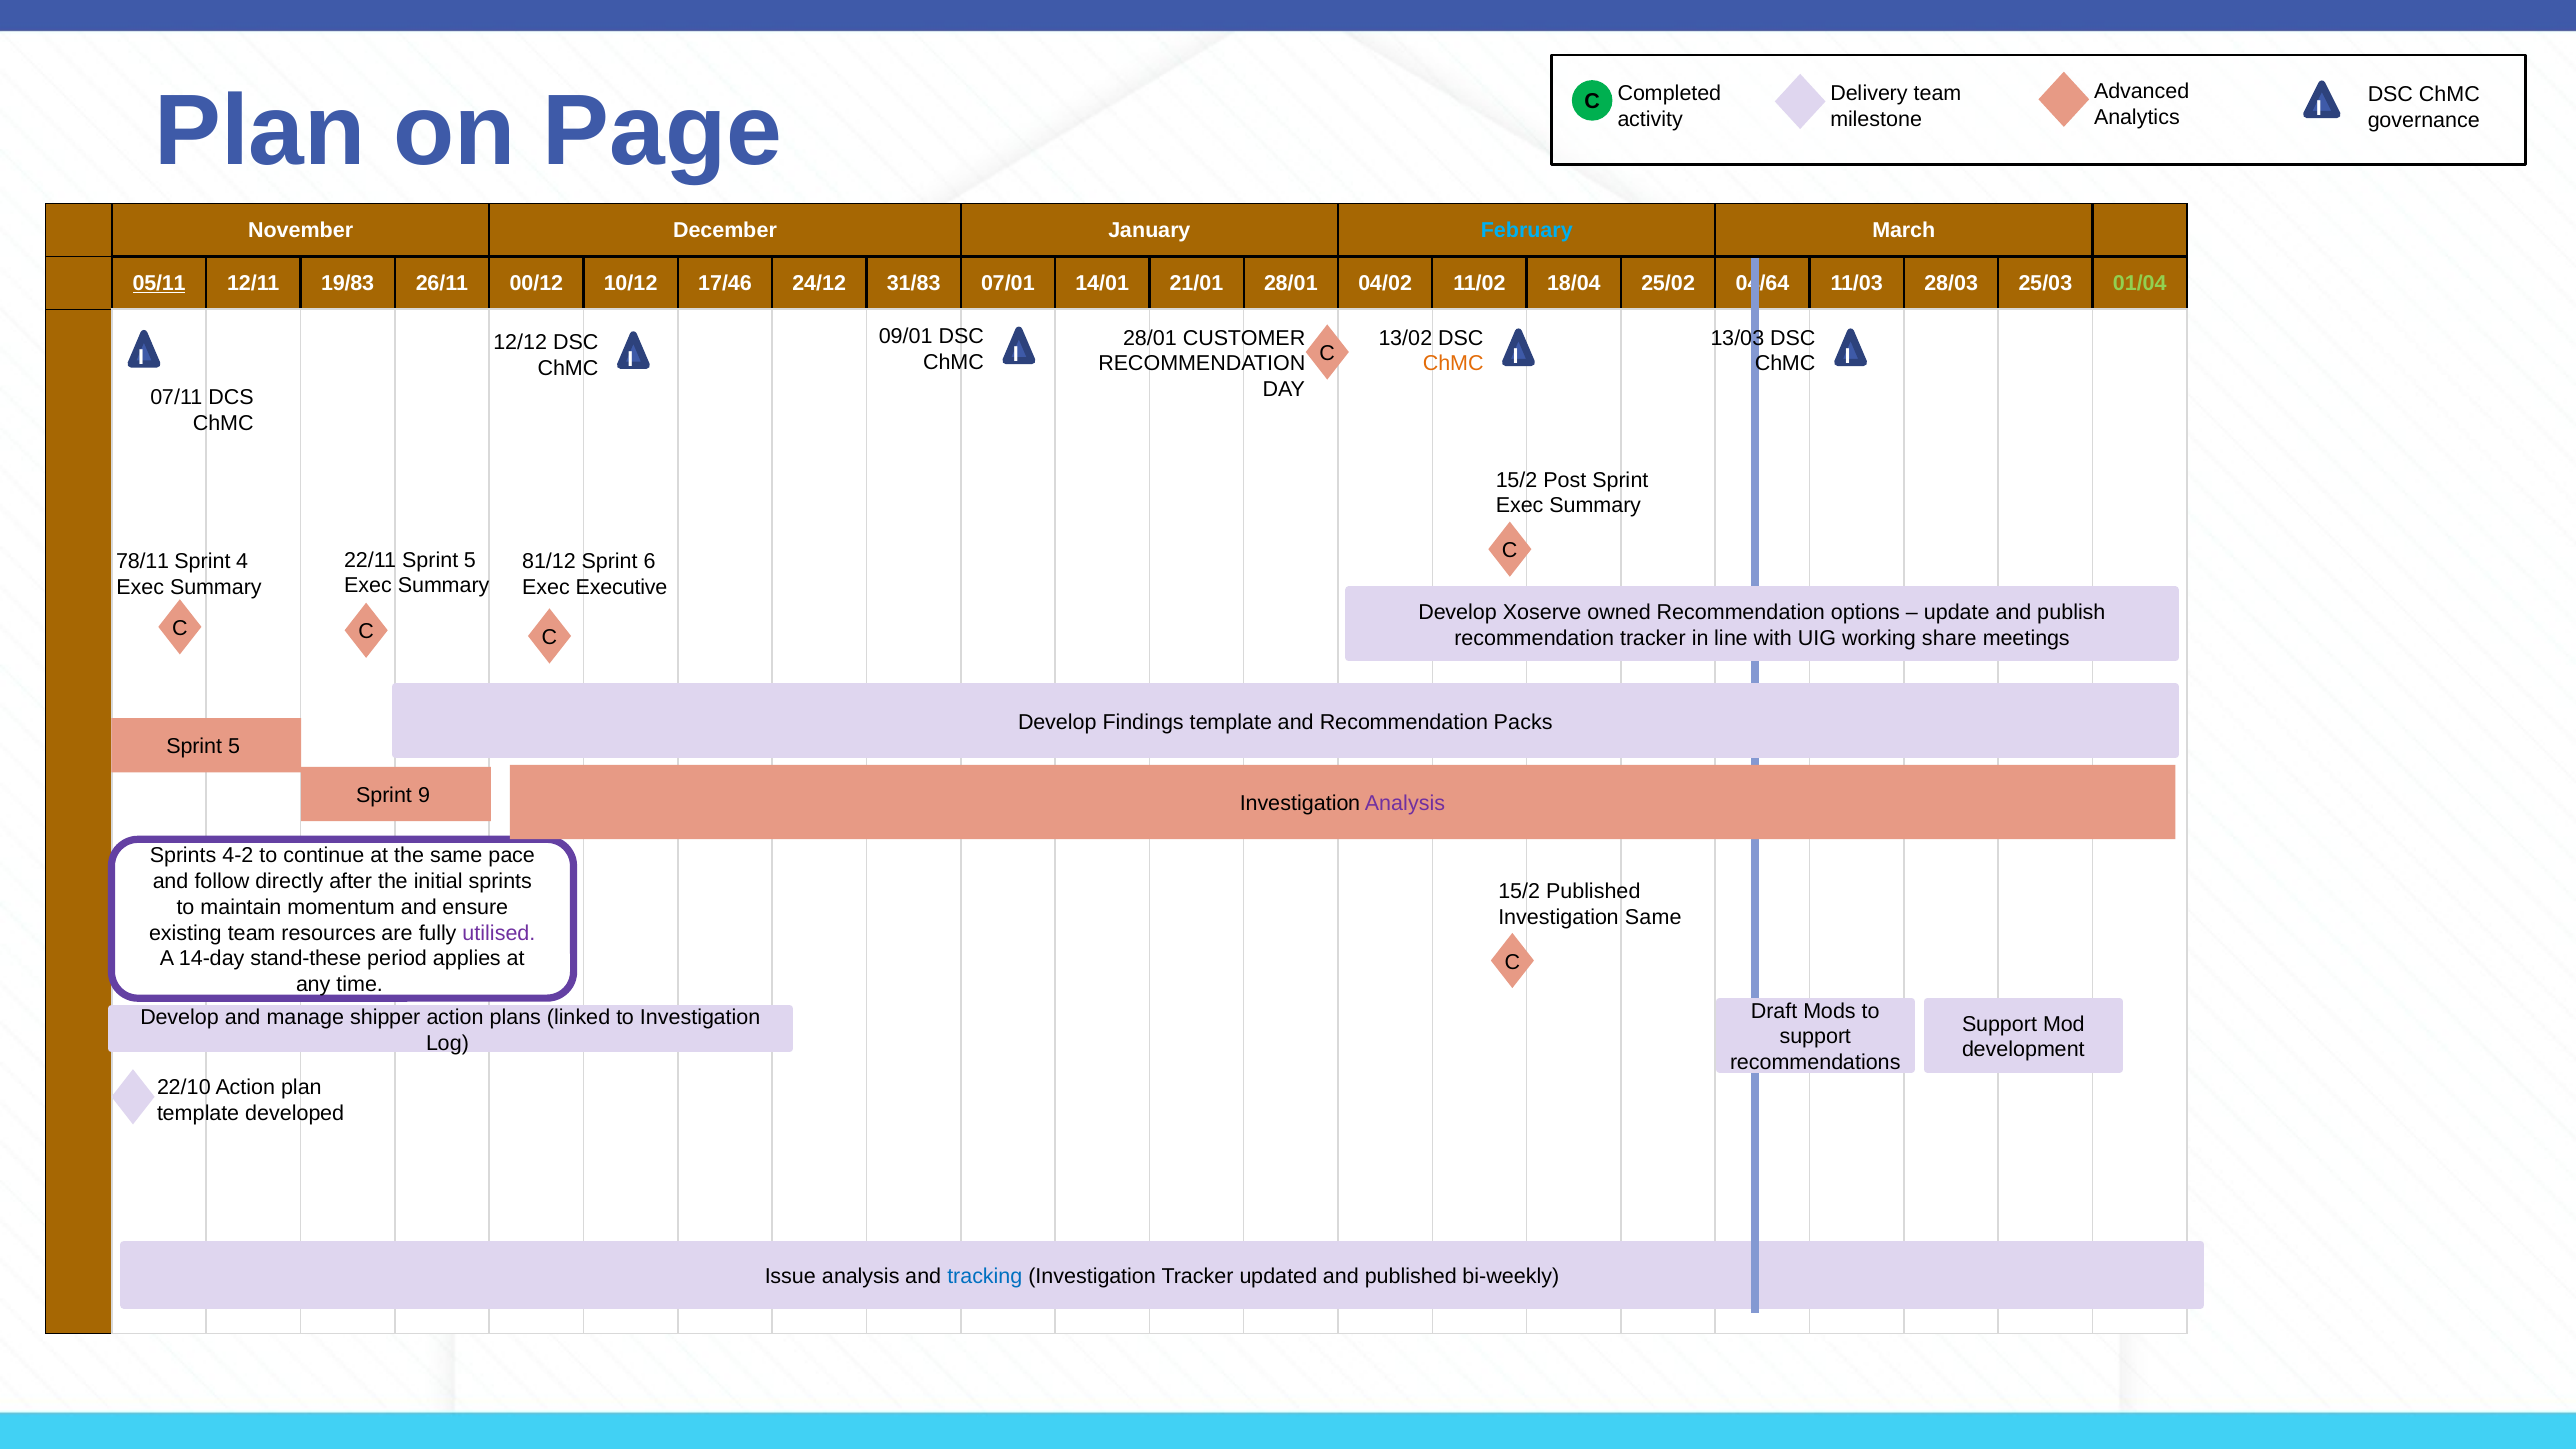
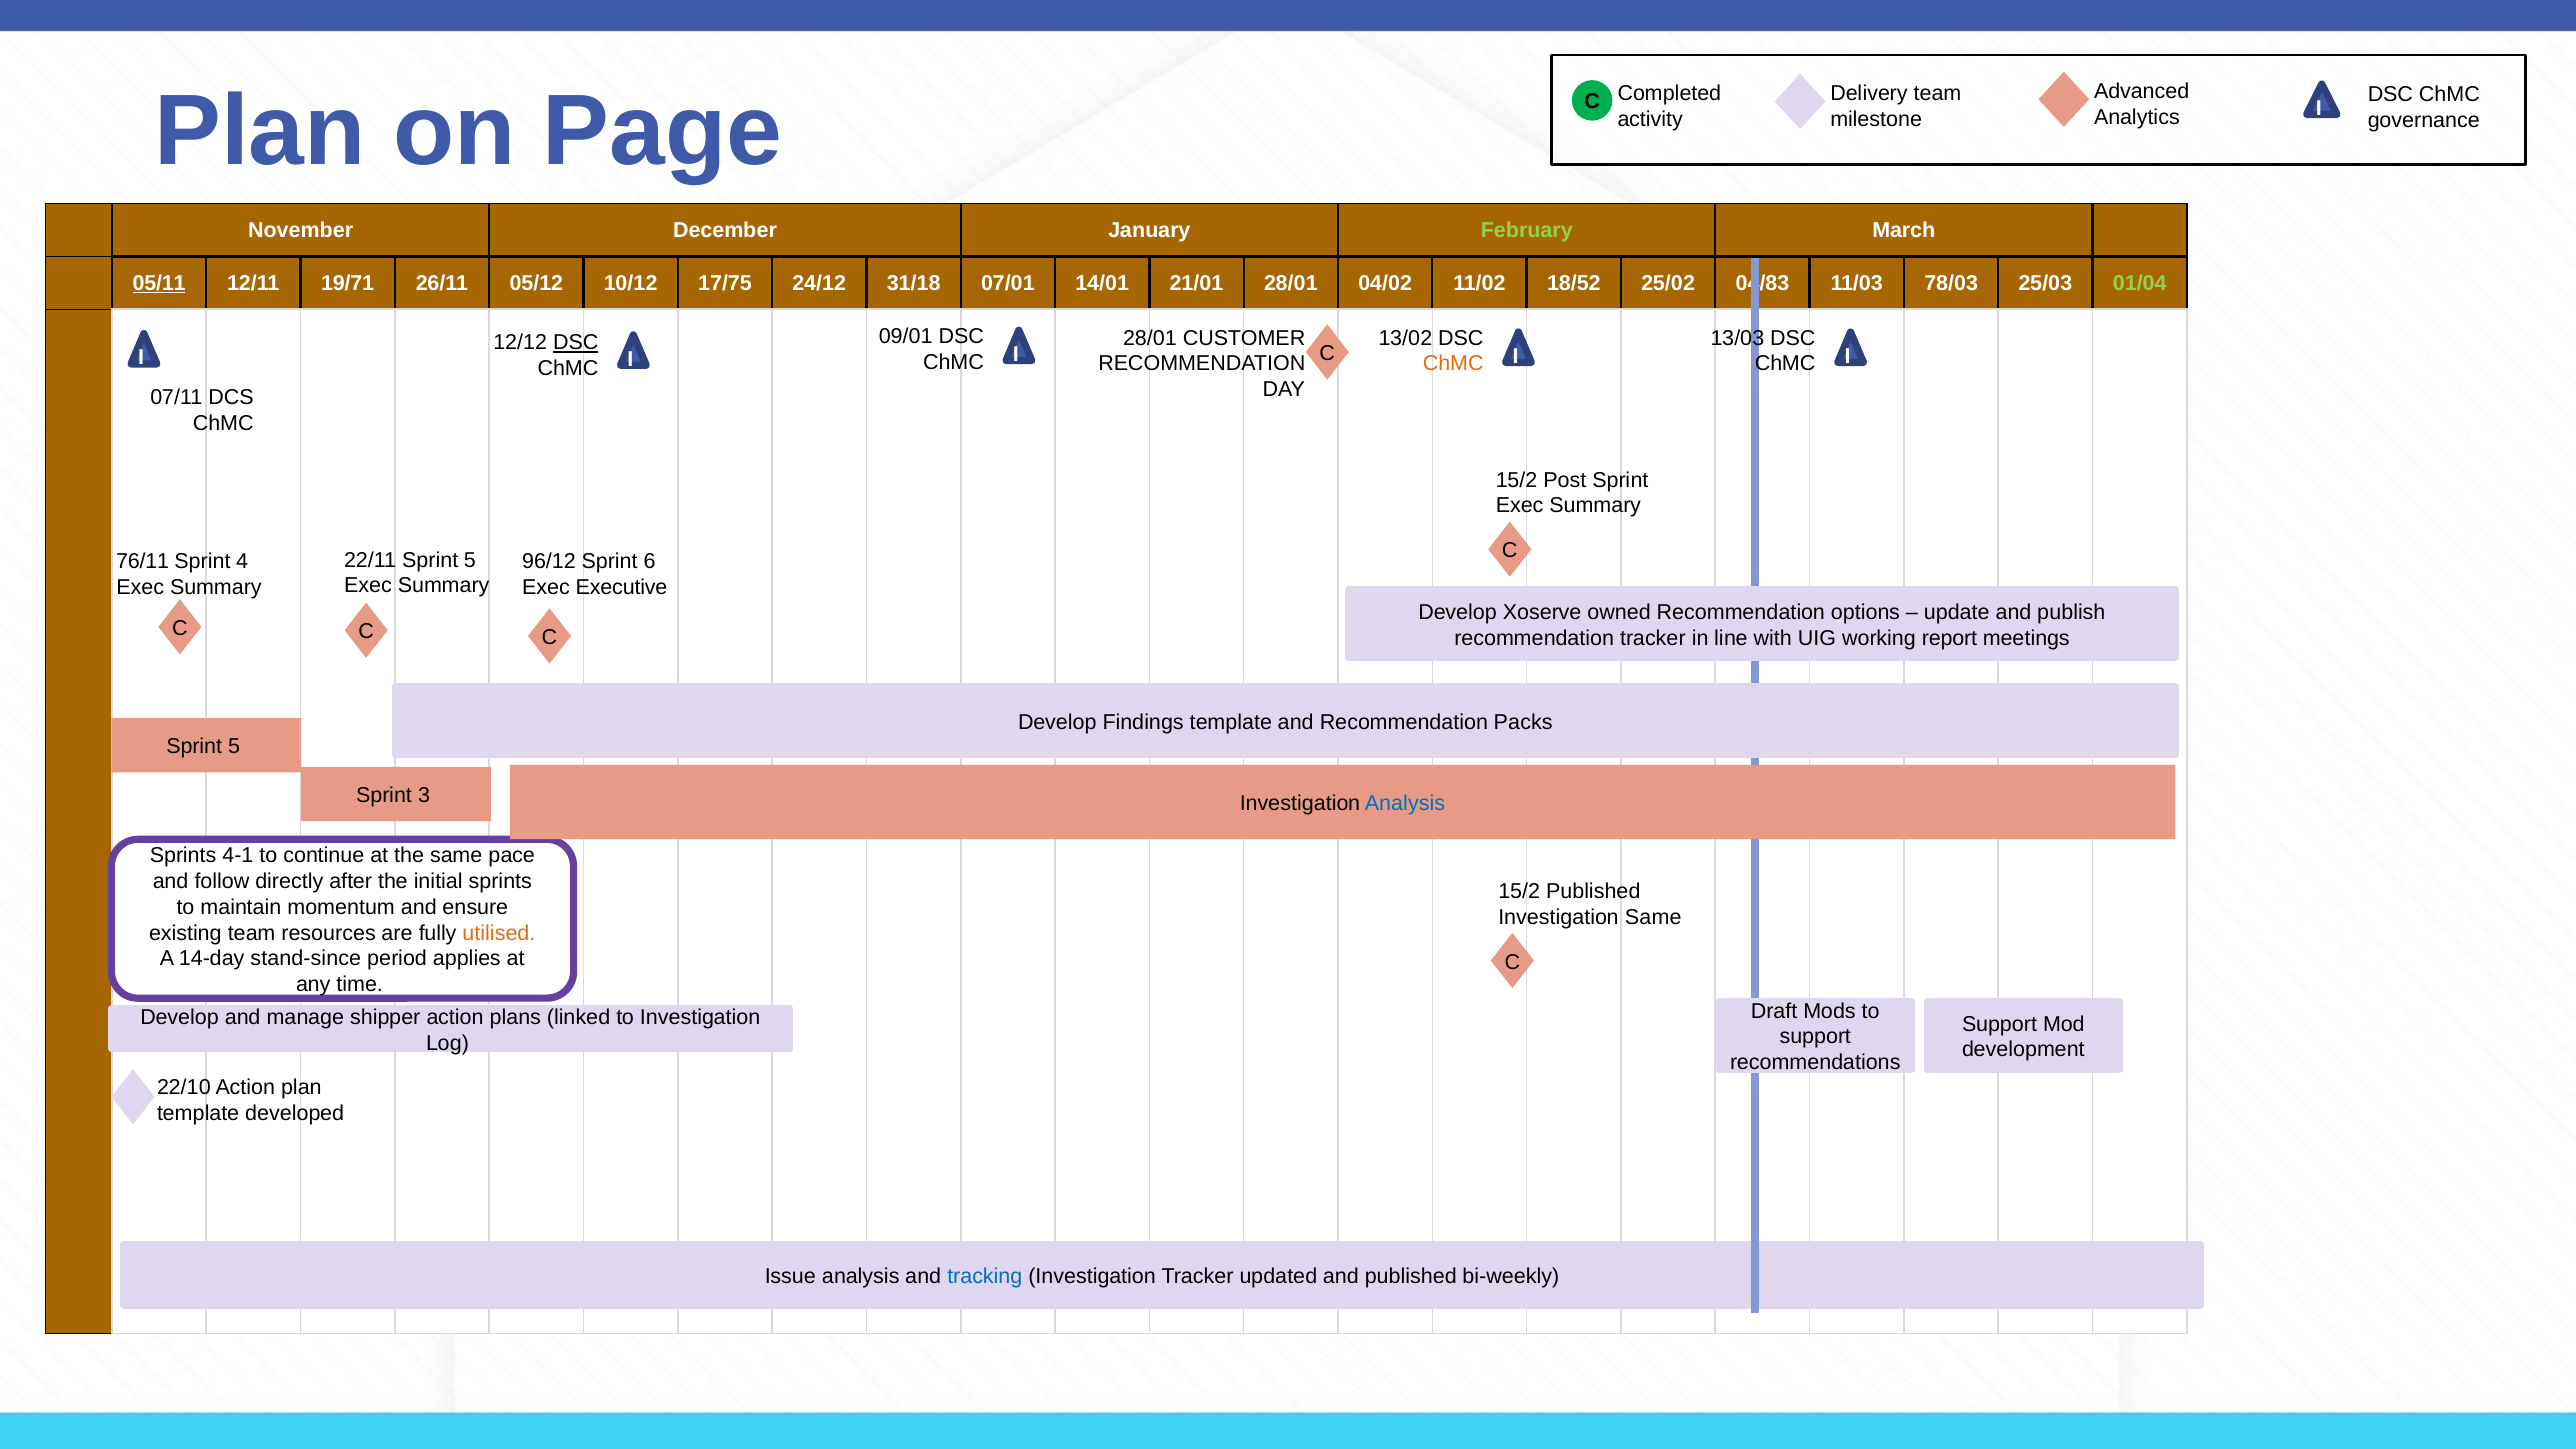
February colour: light blue -> light green
19/83: 19/83 -> 19/71
00/12: 00/12 -> 05/12
17/46: 17/46 -> 17/75
31/83: 31/83 -> 31/18
18/04: 18/04 -> 18/52
04/64: 04/64 -> 04/83
28/03: 28/03 -> 78/03
DSC at (576, 343) underline: none -> present
78/11: 78/11 -> 76/11
81/12: 81/12 -> 96/12
share: share -> report
9: 9 -> 3
Analysis at (1405, 804) colour: purple -> blue
4-2: 4-2 -> 4-1
utilised colour: purple -> orange
stand-these: stand-these -> stand-since
